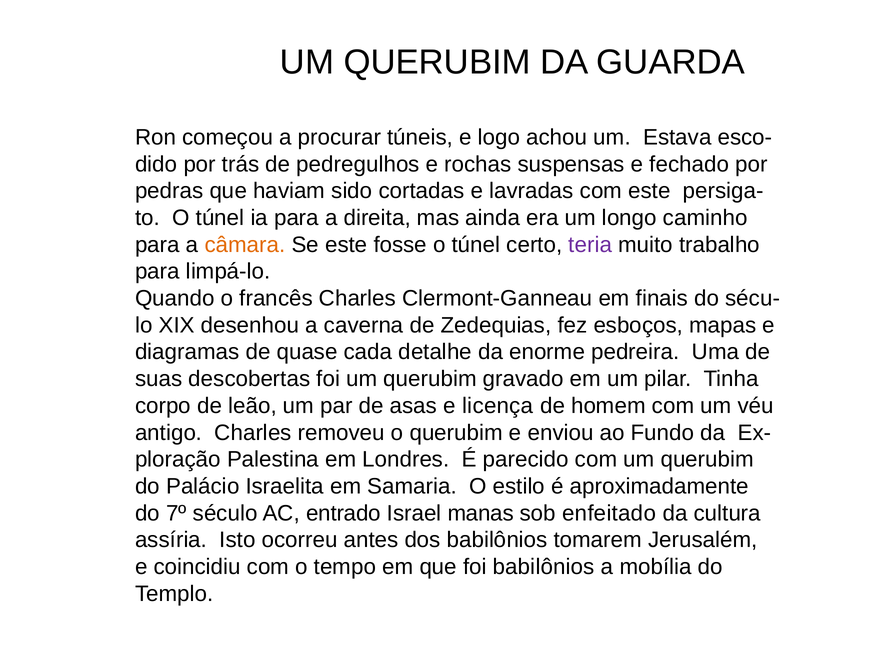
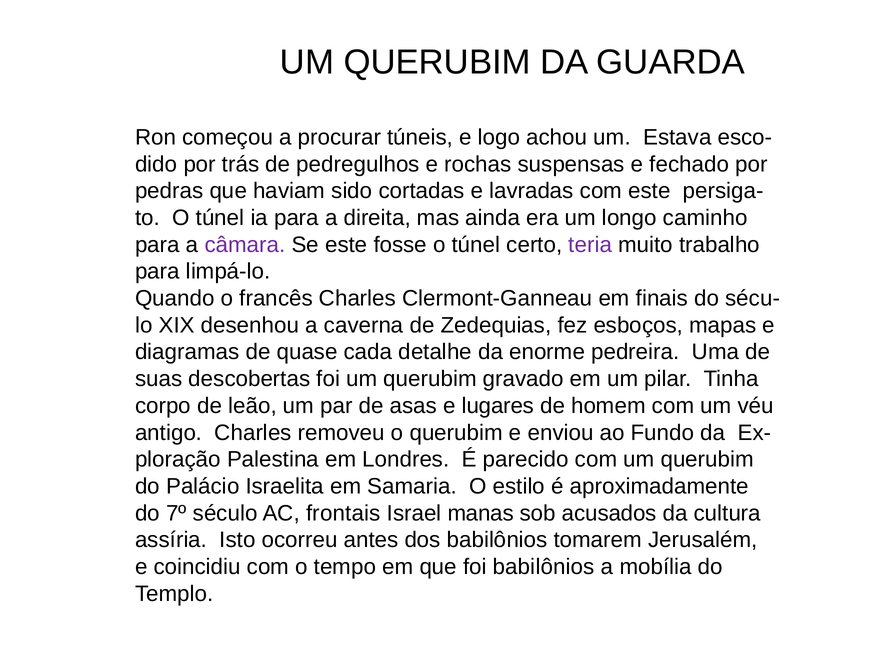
câmara colour: orange -> purple
licença: licença -> lugares
entrado: entrado -> frontais
enfeitado: enfeitado -> acusados
